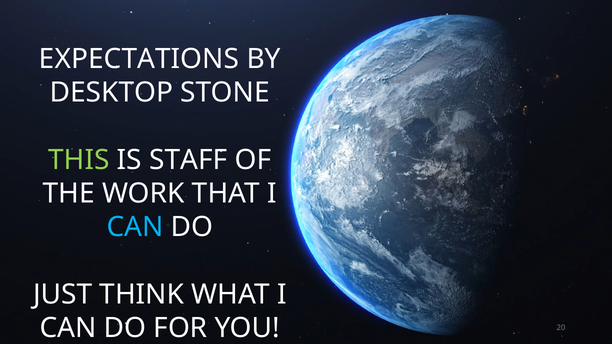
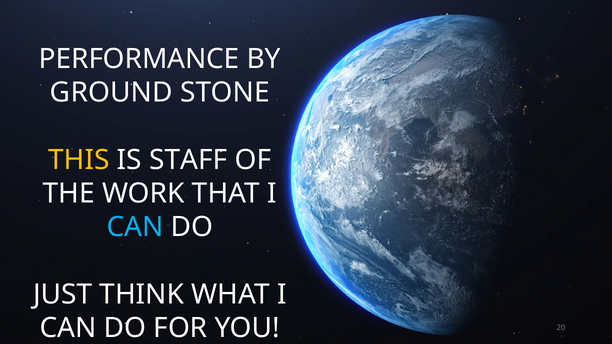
EXPECTATIONS: EXPECTATIONS -> PERFORMANCE
DESKTOP: DESKTOP -> GROUND
THIS colour: light green -> yellow
